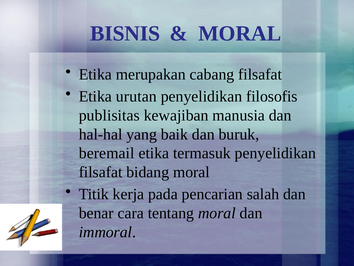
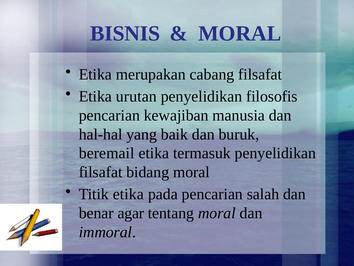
publisitas at (109, 115): publisitas -> pencarian
Titik kerja: kerja -> etika
cara: cara -> agar
